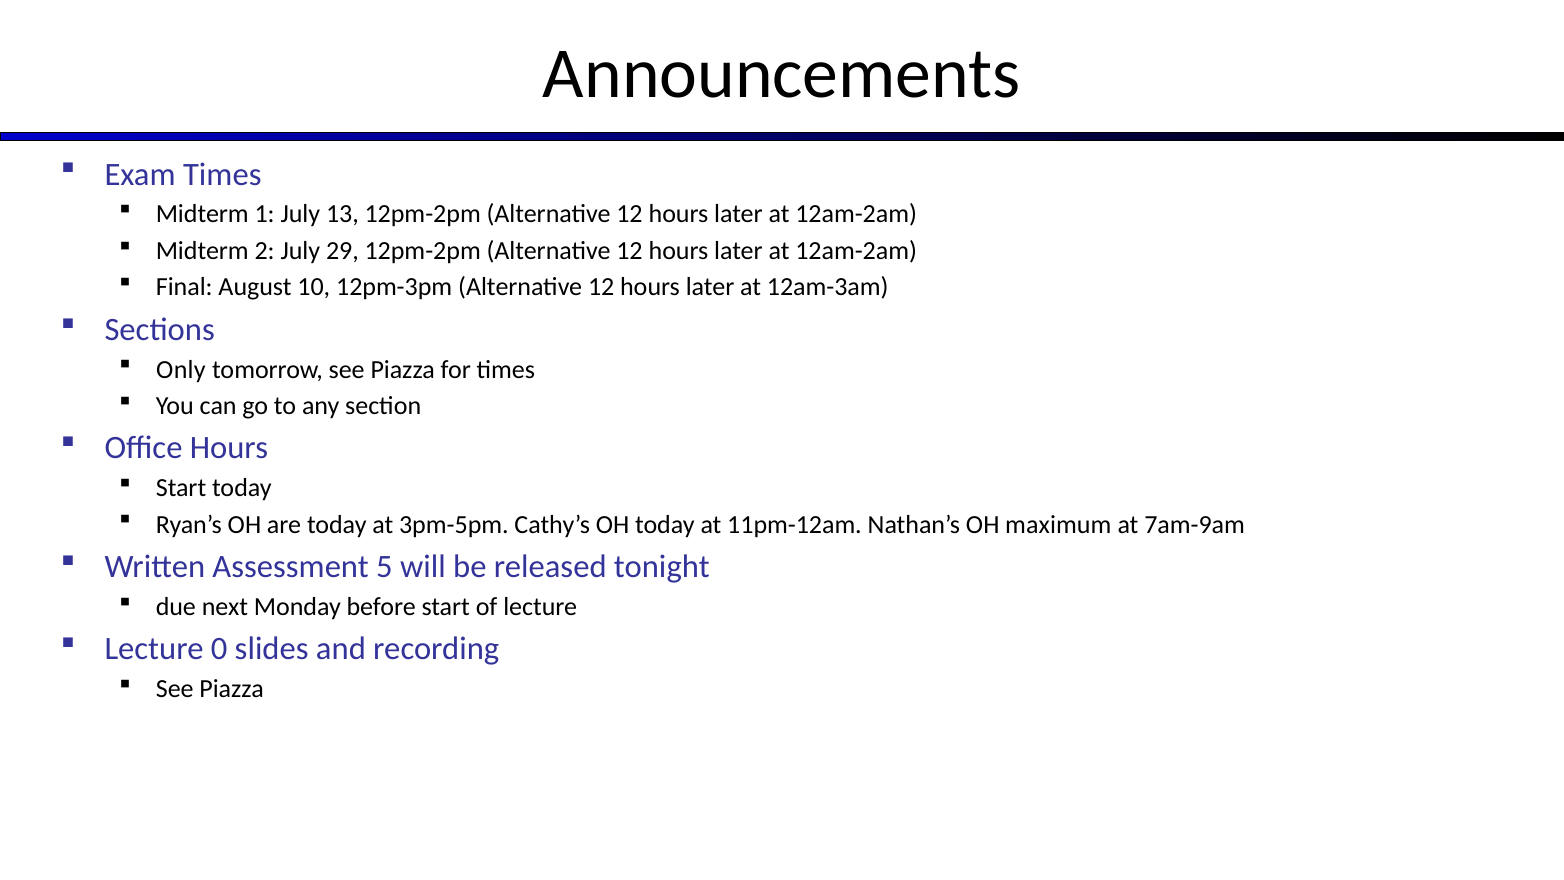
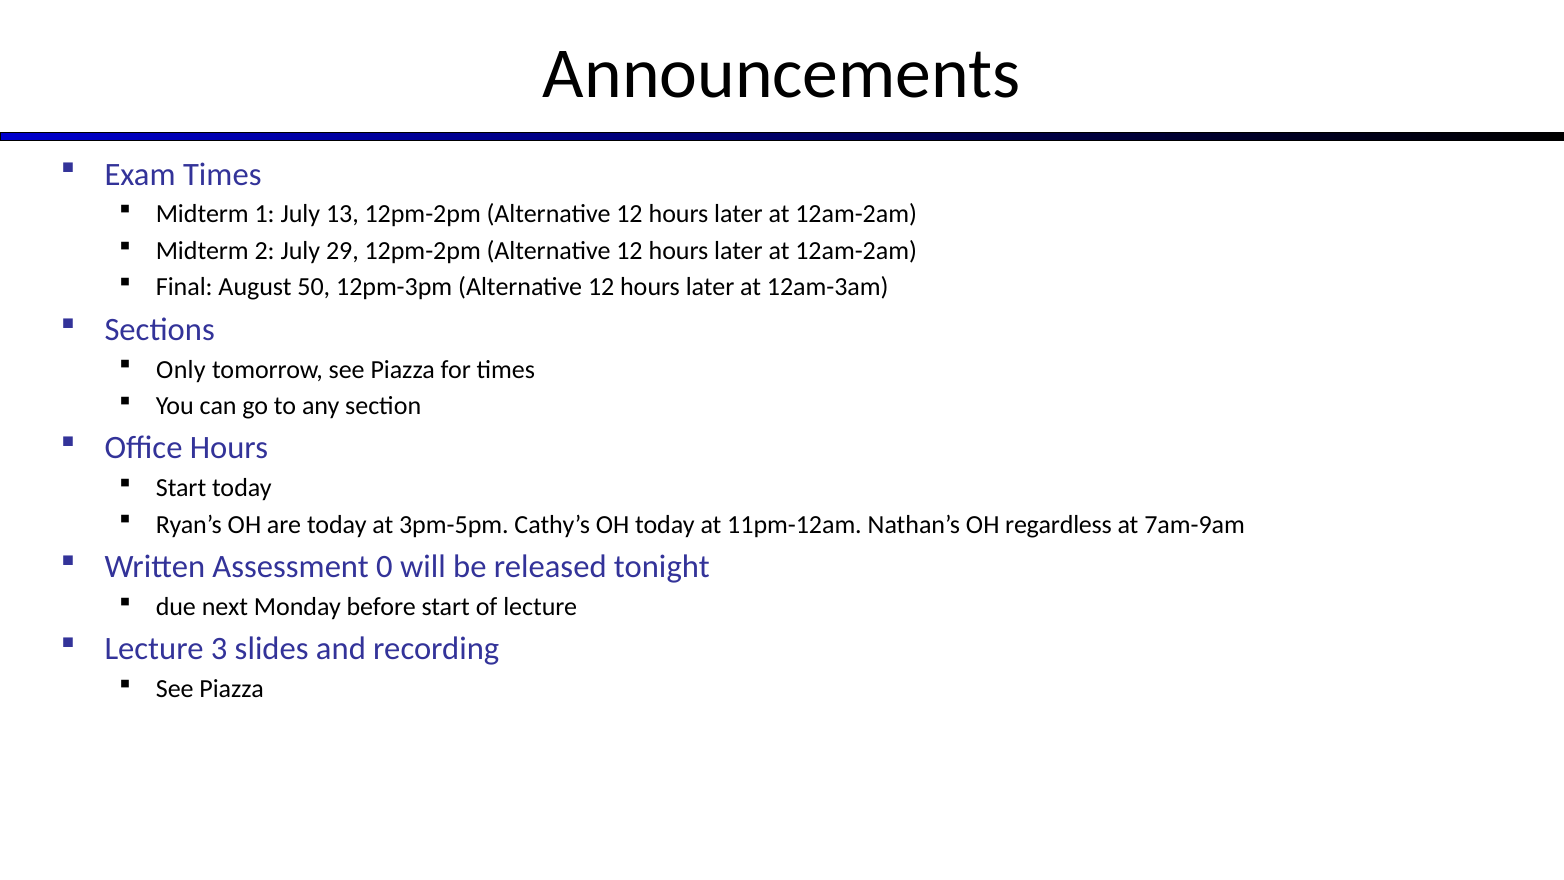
10: 10 -> 50
maximum: maximum -> regardless
5: 5 -> 0
0: 0 -> 3
